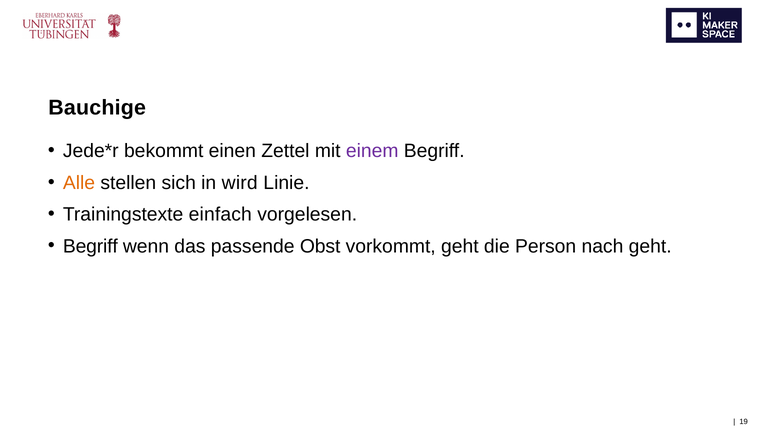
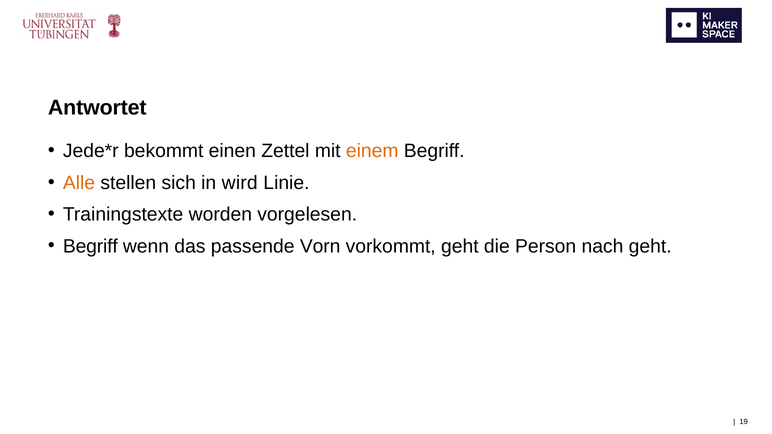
Bauchige: Bauchige -> Antwortet
einem colour: purple -> orange
einfach: einfach -> worden
Obst: Obst -> Vorn
